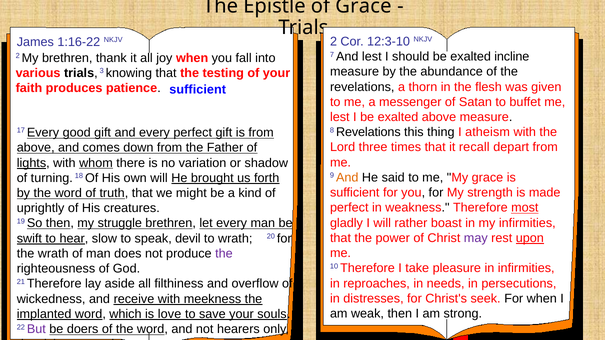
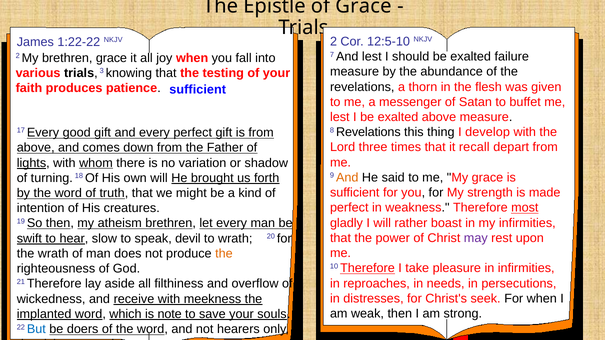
12:3-10: 12:3-10 -> 12:5-10
1:16-22: 1:16-22 -> 1:22-22
incline: incline -> failure
brethren thank: thank -> grace
atheism: atheism -> develop
uprightly: uprightly -> intention
struggle: struggle -> atheism
upon underline: present -> none
the at (224, 254) colour: purple -> orange
Therefore at (367, 269) underline: none -> present
love: love -> note
But colour: purple -> blue
